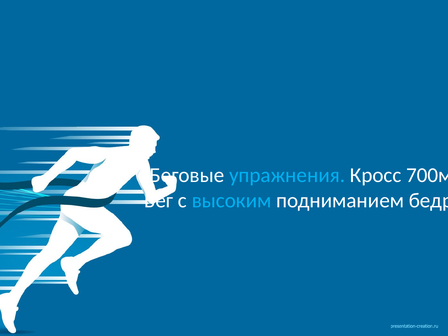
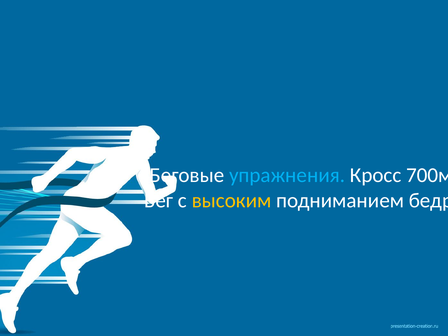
высоким colour: light blue -> yellow
